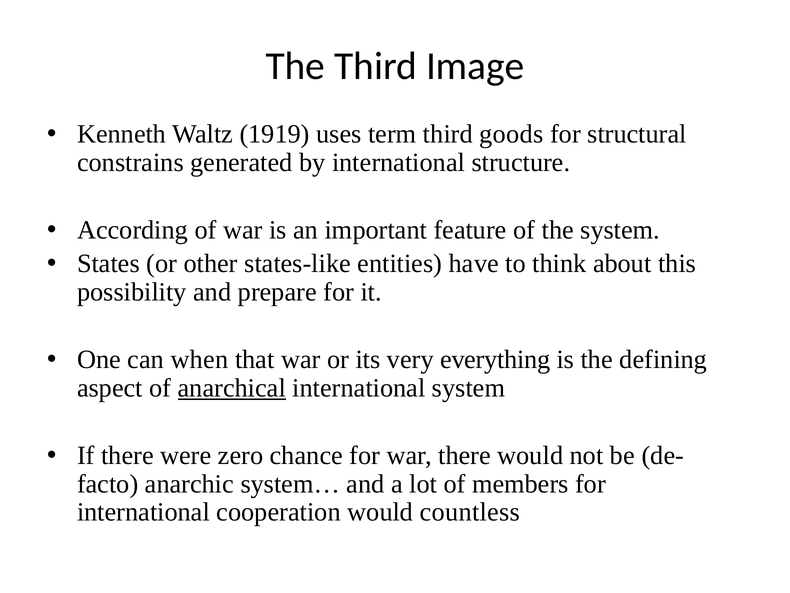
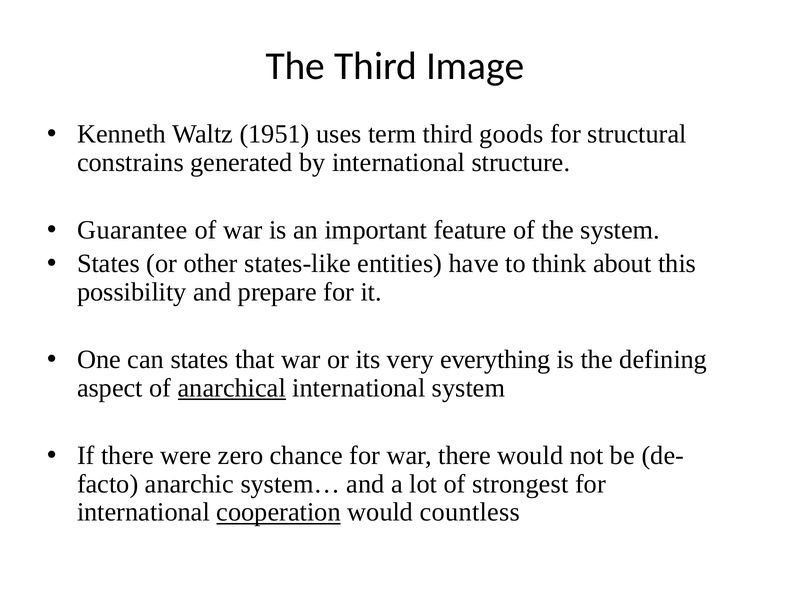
1919: 1919 -> 1951
According: According -> Guarantee
can when: when -> states
members: members -> strongest
cooperation underline: none -> present
